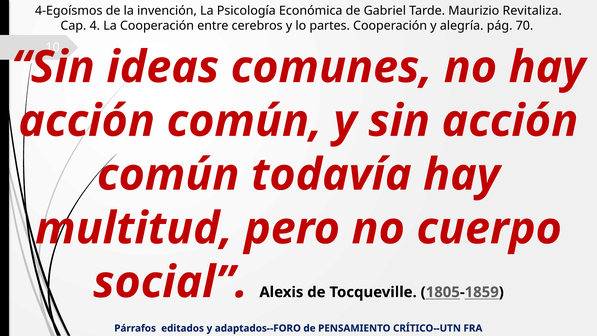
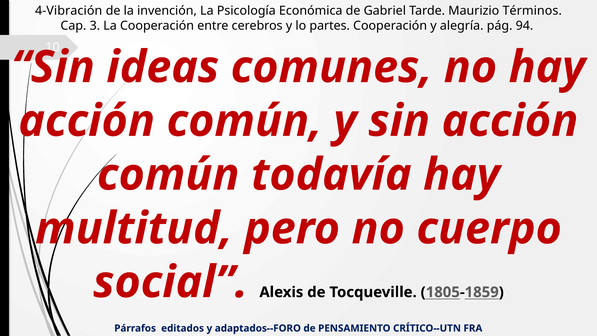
4-Egoísmos: 4-Egoísmos -> 4-Vibración
Revitaliza: Revitaliza -> Términos
4: 4 -> 3
70: 70 -> 94
